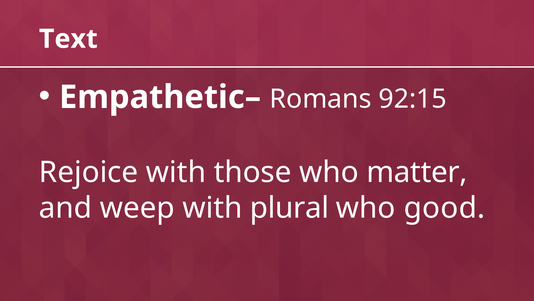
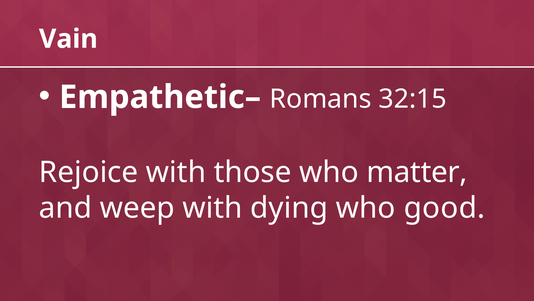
Text: Text -> Vain
92:15: 92:15 -> 32:15
plural: plural -> dying
